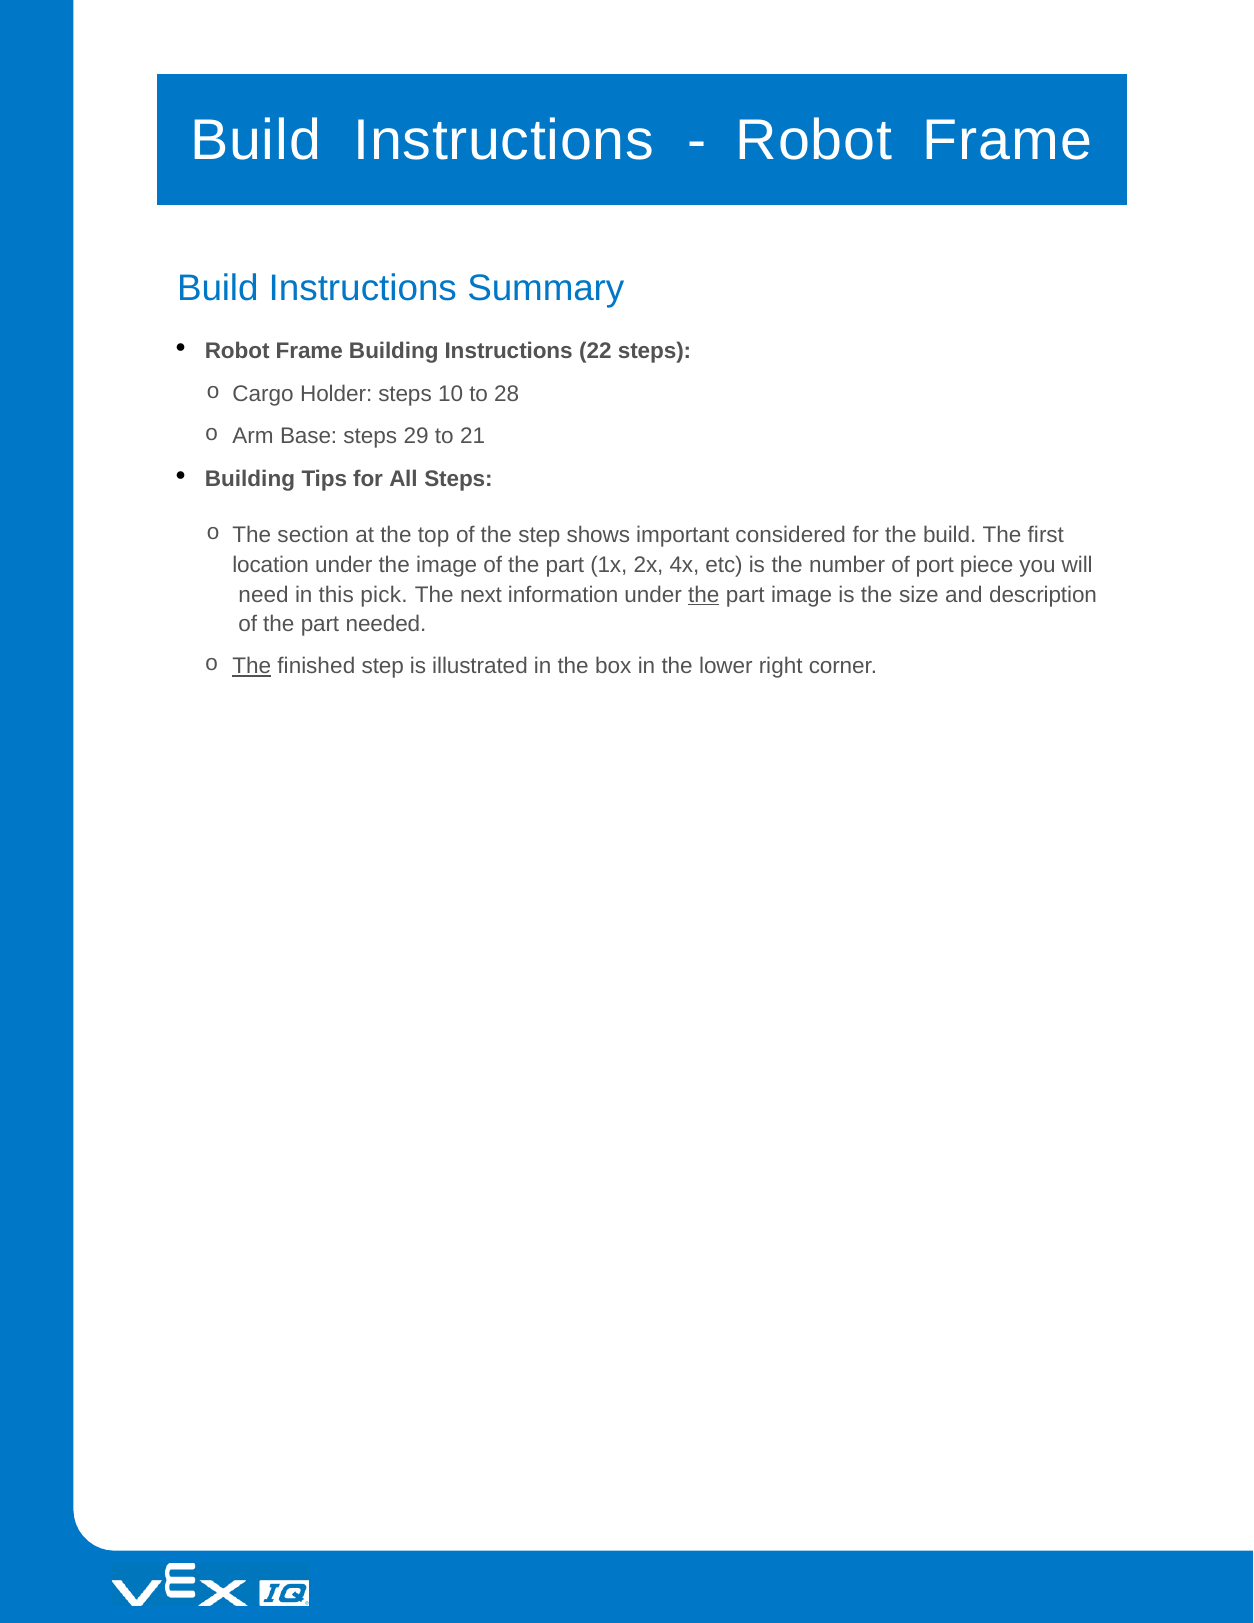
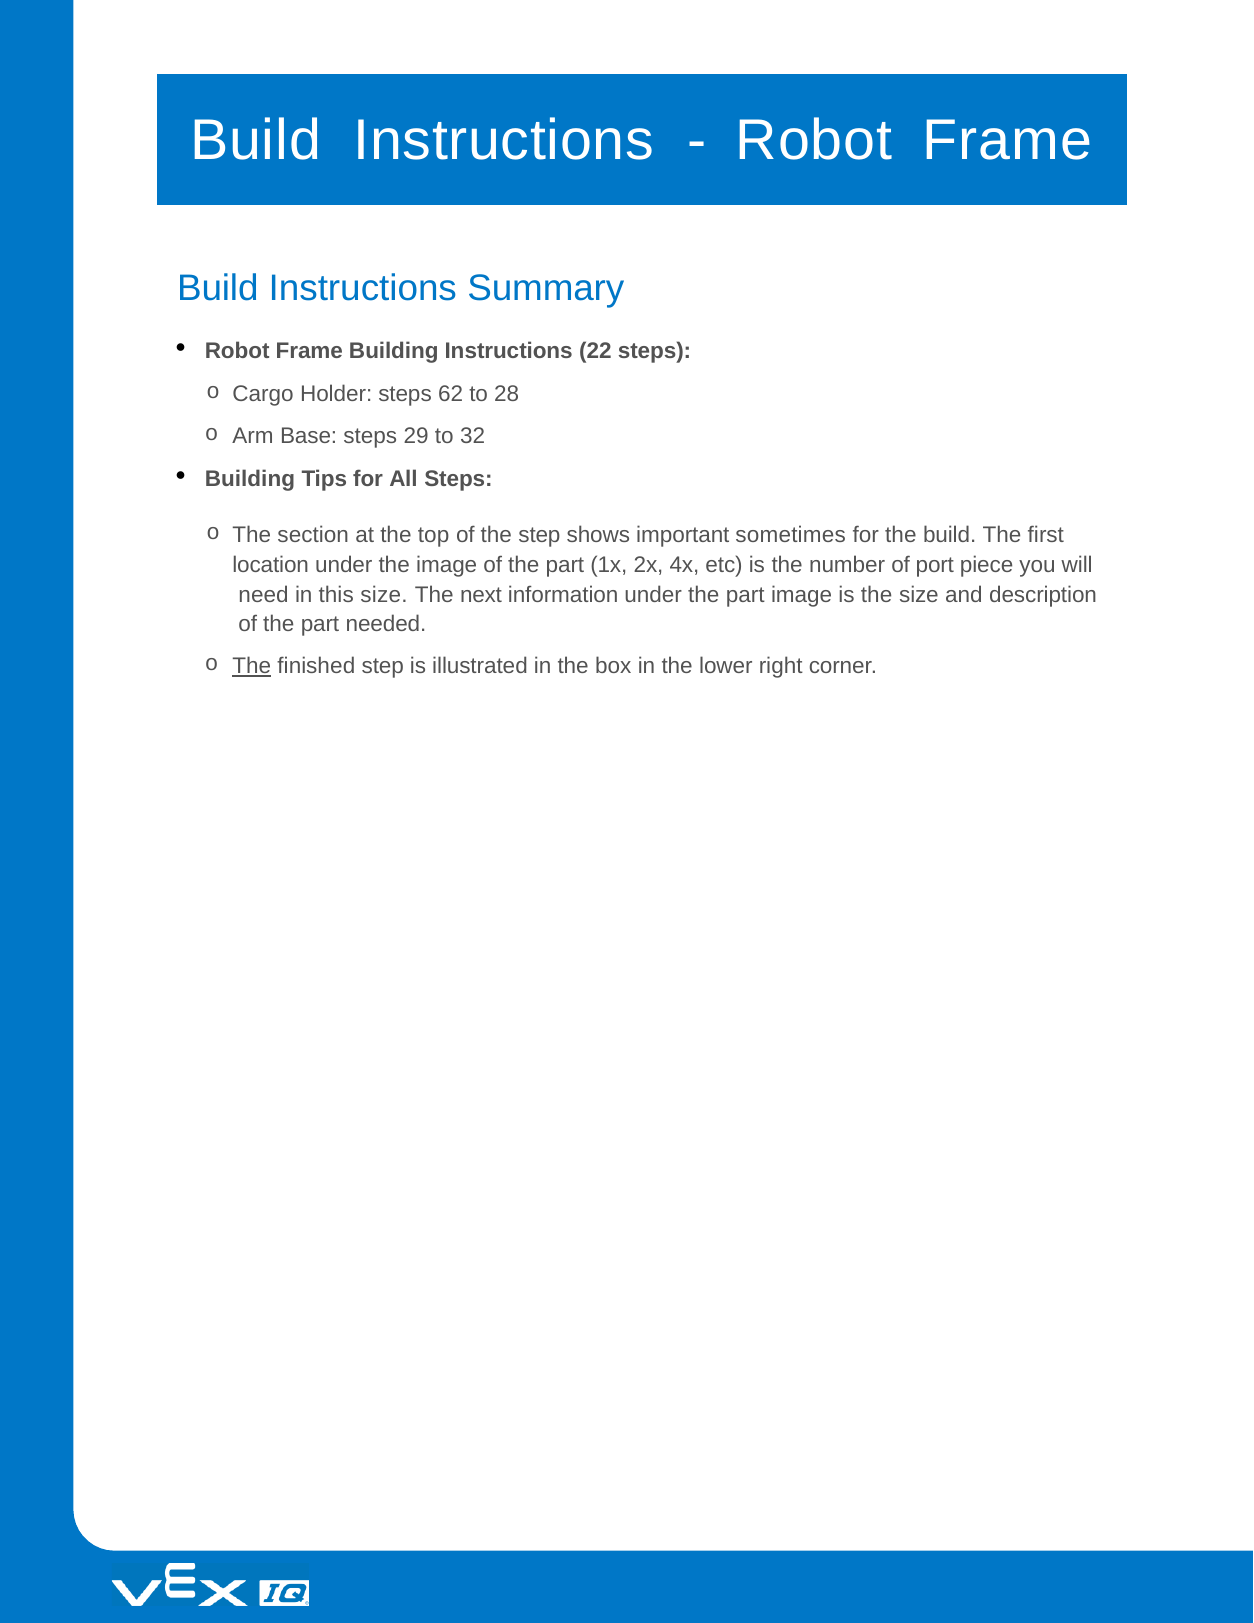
10: 10 -> 62
21: 21 -> 32
considered: considered -> sometimes
this pick: pick -> size
the at (704, 595) underline: present -> none
